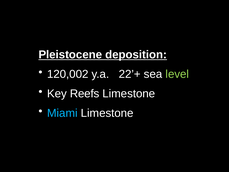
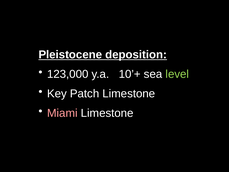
120,002: 120,002 -> 123,000
22’+: 22’+ -> 10’+
Reefs: Reefs -> Patch
Miami colour: light blue -> pink
